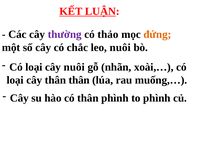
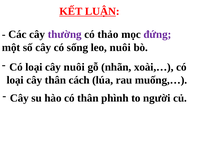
đứng colour: orange -> purple
chắc: chắc -> sống
thân thân: thân -> cách
to phình: phình -> người
